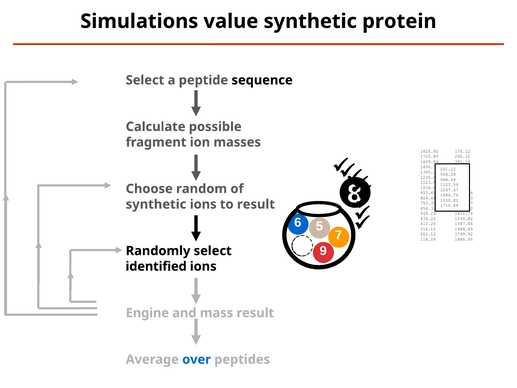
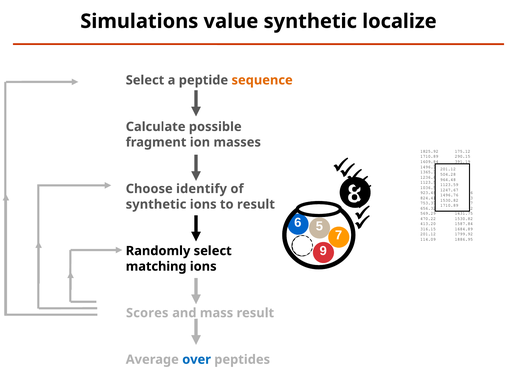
protein: protein -> localize
sequence colour: black -> orange
random: random -> identify
identified: identified -> matching
Engine: Engine -> Scores
